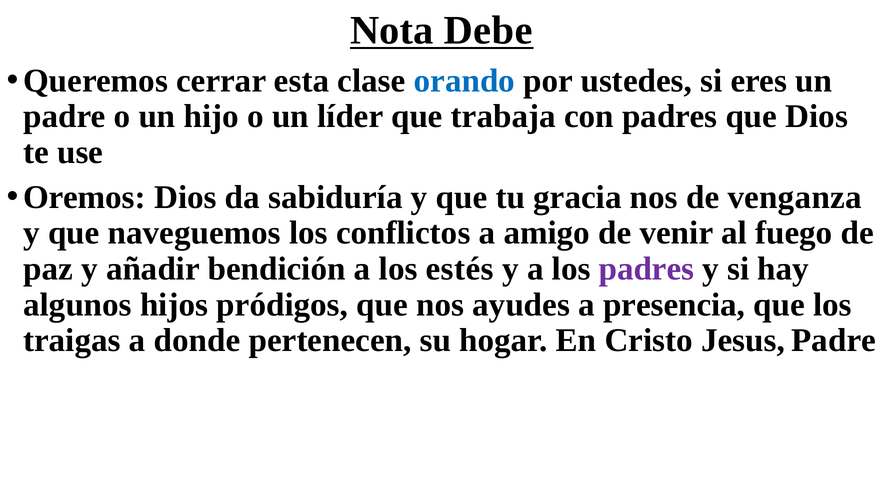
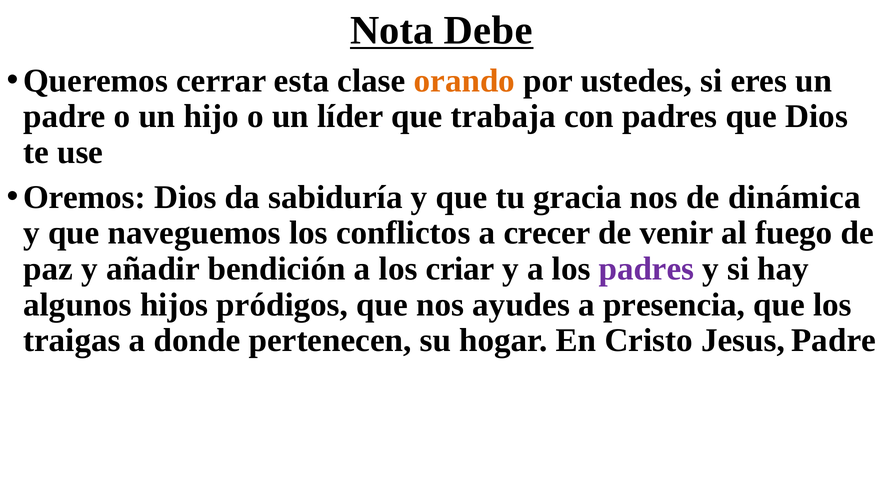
orando colour: blue -> orange
venganza: venganza -> dinámica
amigo: amigo -> crecer
estés: estés -> criar
